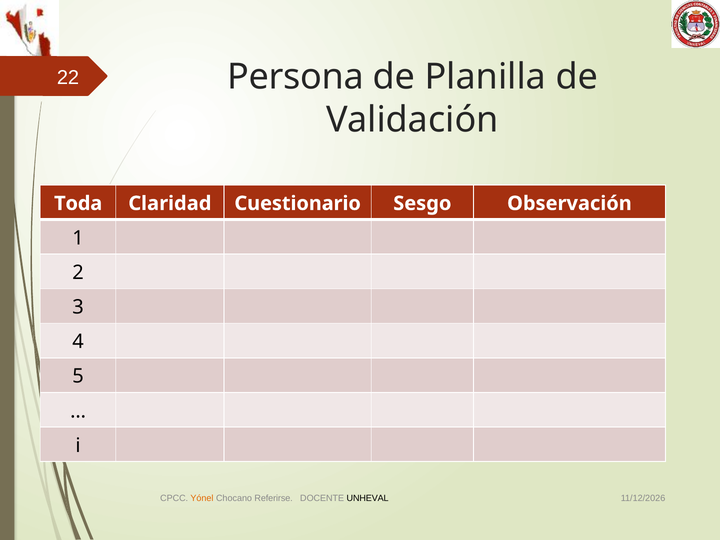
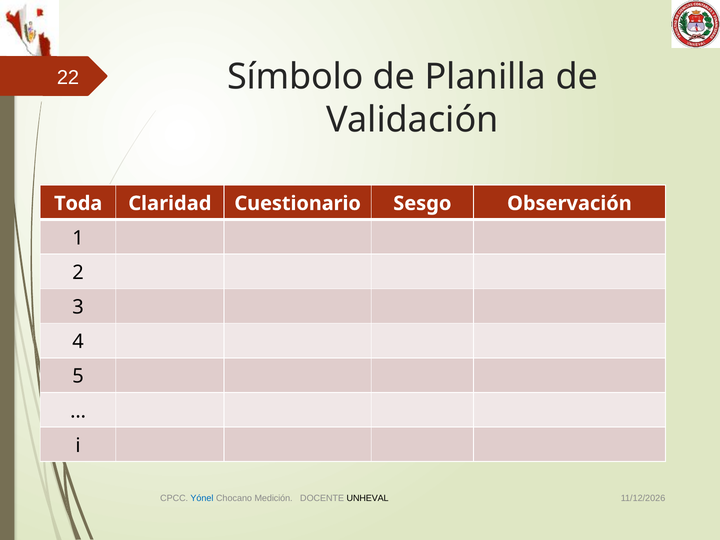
Persona: Persona -> Símbolo
Yónel colour: orange -> blue
Referirse: Referirse -> Medición
